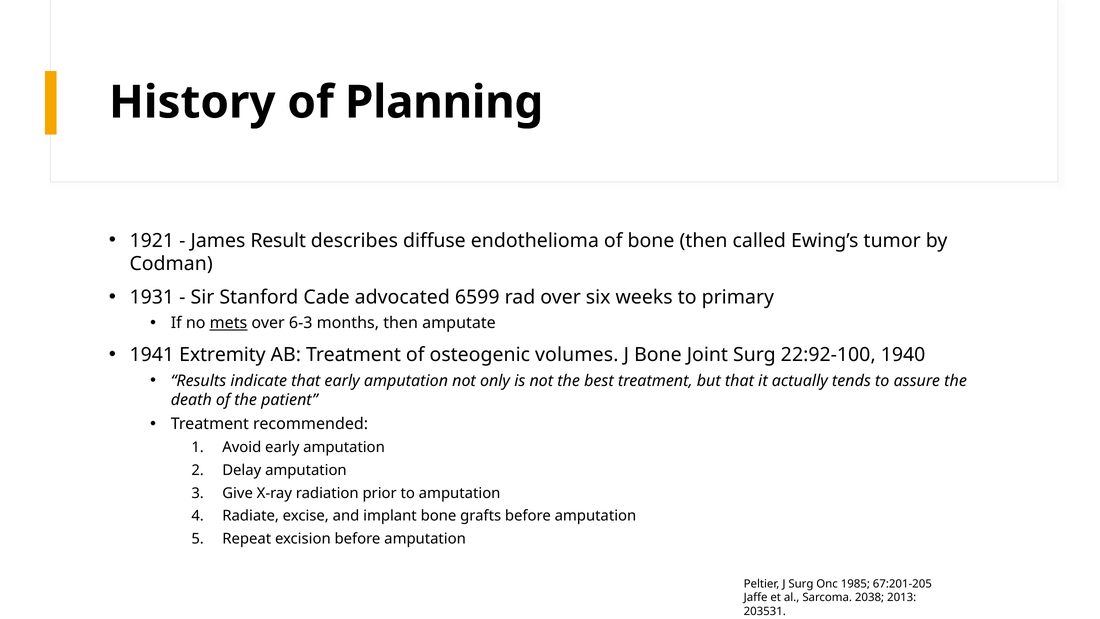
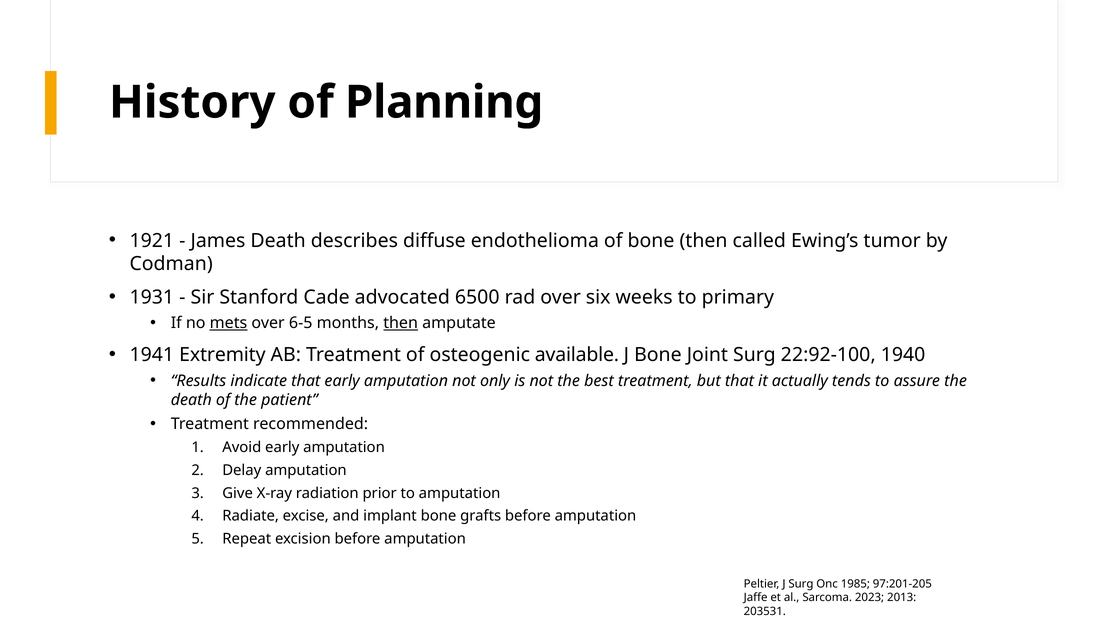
James Result: Result -> Death
6599: 6599 -> 6500
6-3: 6-3 -> 6-5
then at (401, 323) underline: none -> present
volumes: volumes -> available
67:201-205: 67:201-205 -> 97:201-205
2038: 2038 -> 2023
